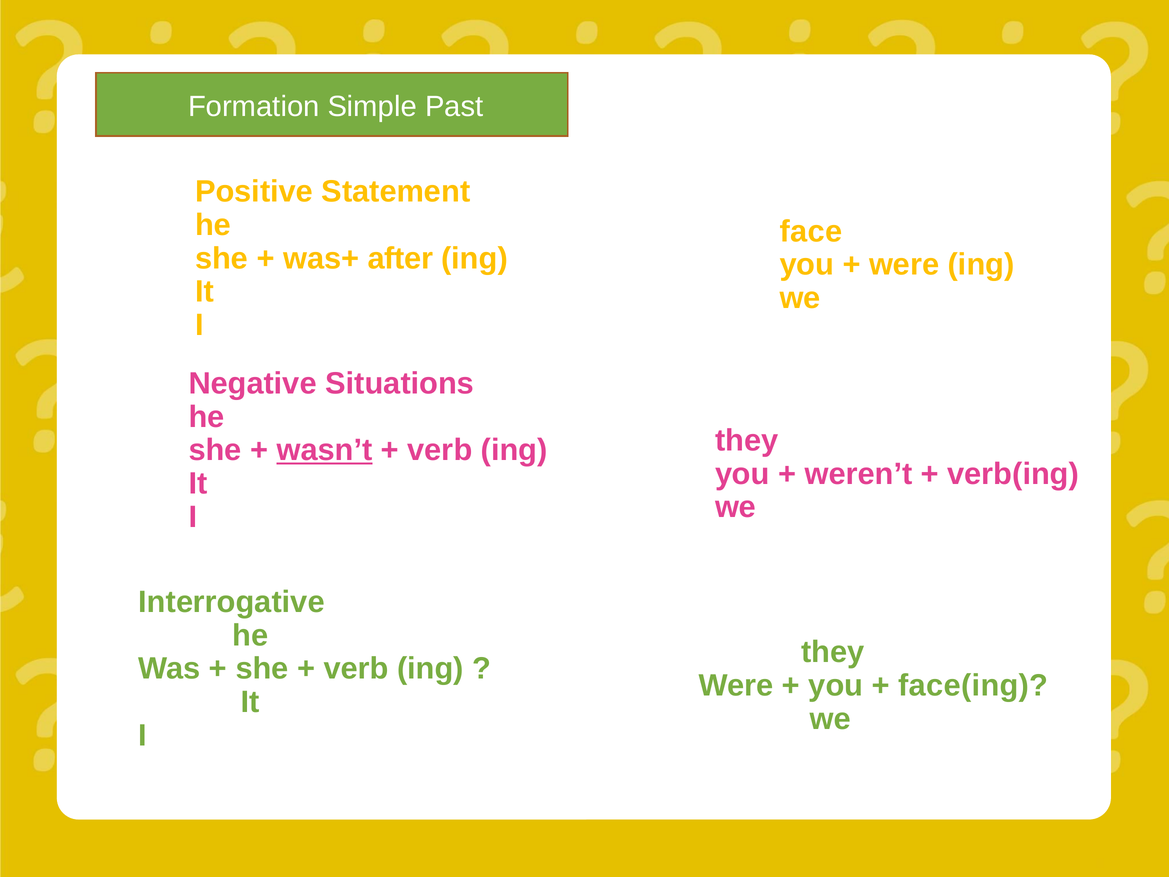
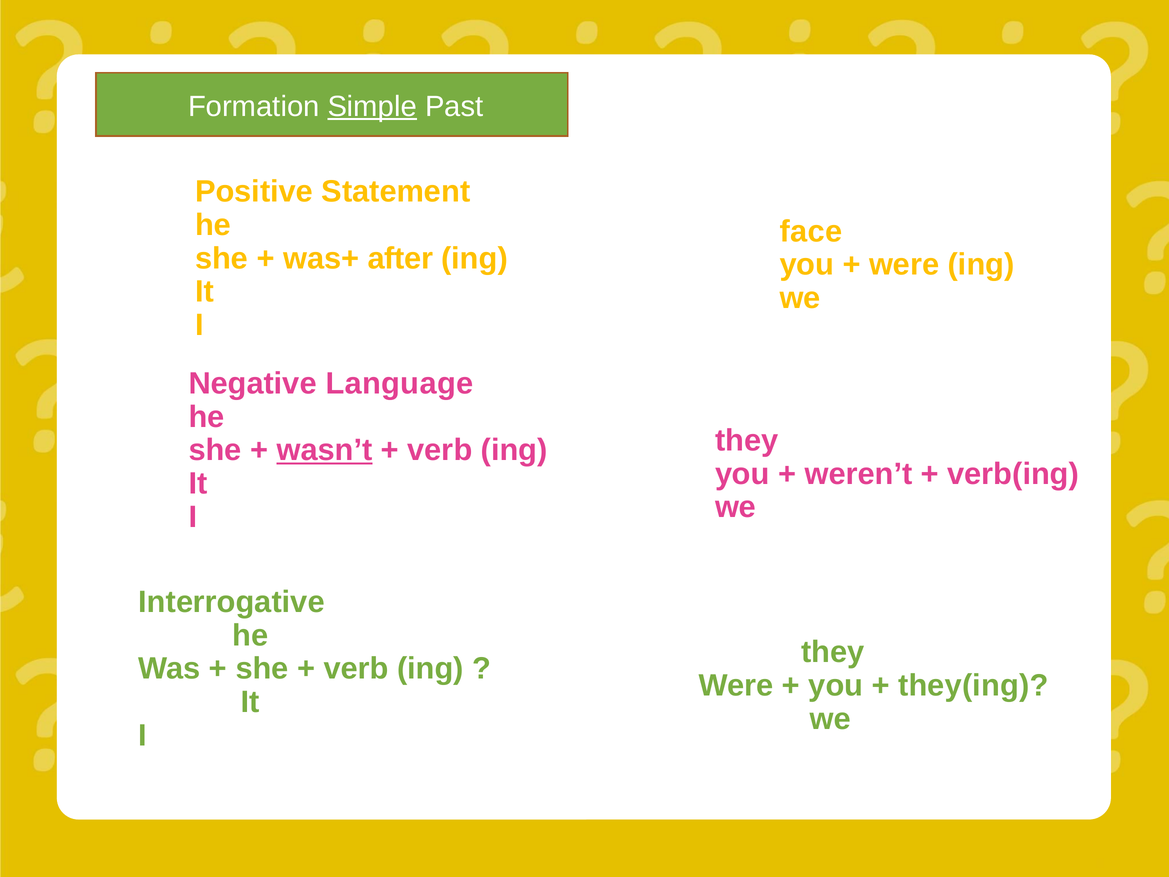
Simple underline: none -> present
Situations: Situations -> Language
face(ing: face(ing -> they(ing
